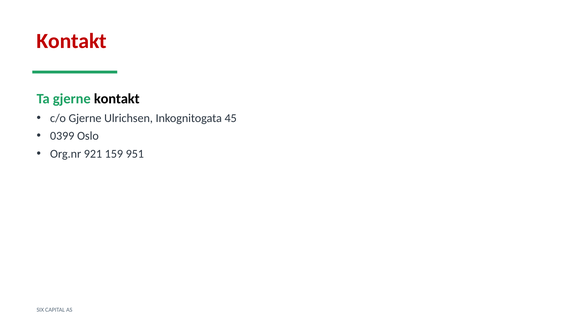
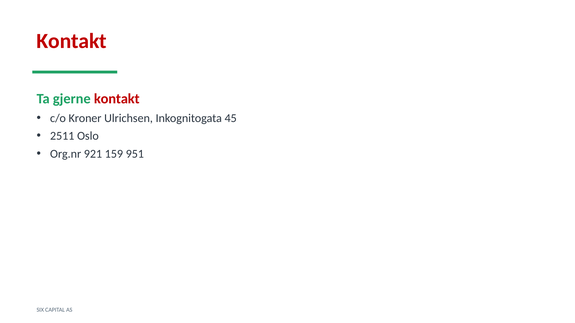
kontakt at (117, 99) colour: black -> red
c/o Gjerne: Gjerne -> Kroner
0399: 0399 -> 2511
